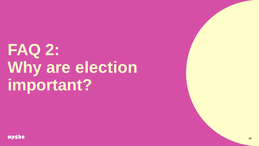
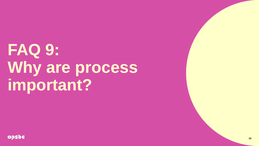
2: 2 -> 9
election: election -> process
